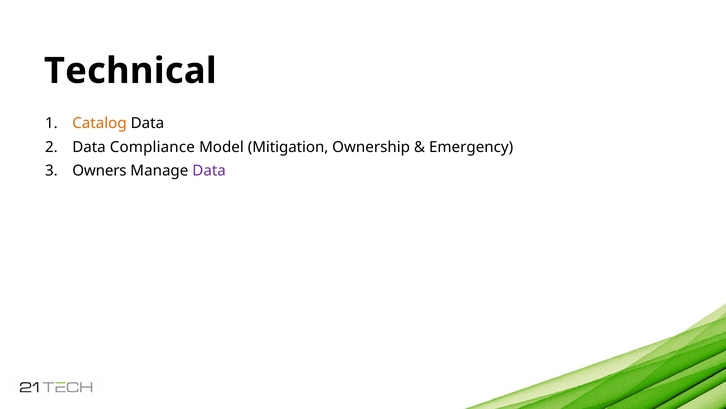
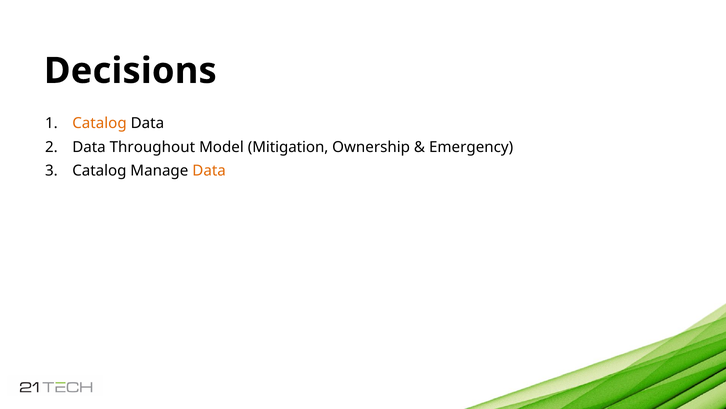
Technical: Technical -> Decisions
Compliance: Compliance -> Throughout
Owners at (99, 171): Owners -> Catalog
Data at (209, 171) colour: purple -> orange
